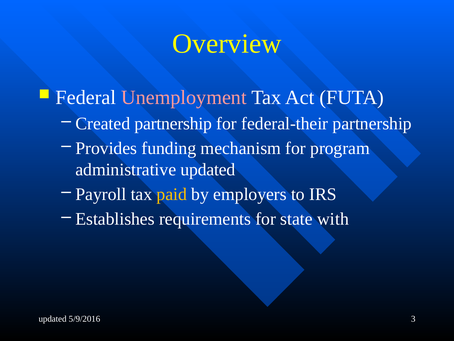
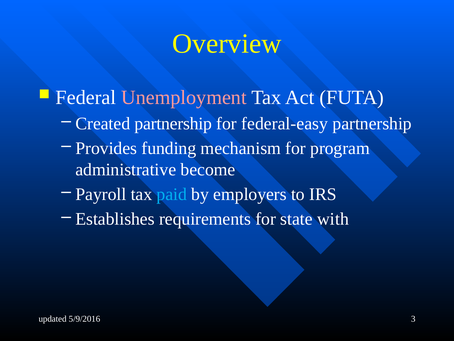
federal-their: federal-their -> federal-easy
administrative updated: updated -> become
paid colour: yellow -> light blue
